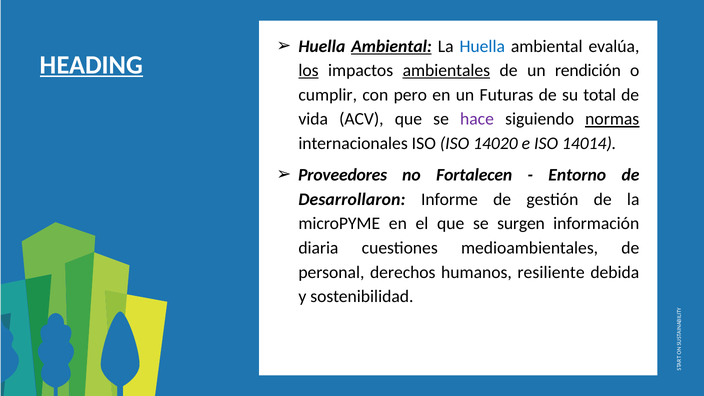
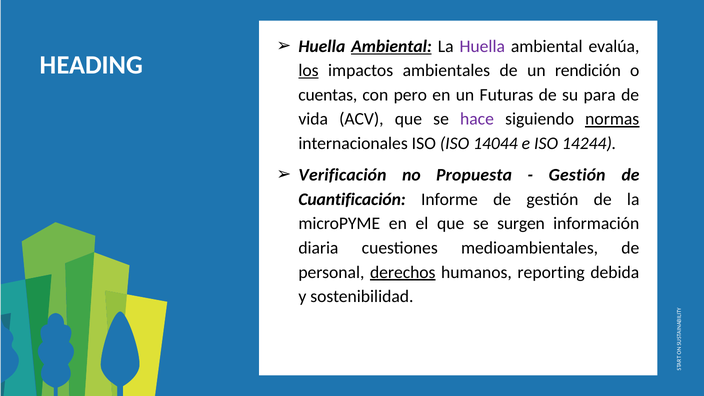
Huella at (482, 46) colour: blue -> purple
HEADING underline: present -> none
ambientales underline: present -> none
cumplir: cumplir -> cuentas
total: total -> para
14020: 14020 -> 14044
14014: 14014 -> 14244
Proveedores: Proveedores -> Verificación
Fortalecen: Fortalecen -> Propuesta
Entorno at (577, 175): Entorno -> Gestión
Desarrollaron: Desarrollaron -> Cuantificación
derechos underline: none -> present
resiliente: resiliente -> reporting
